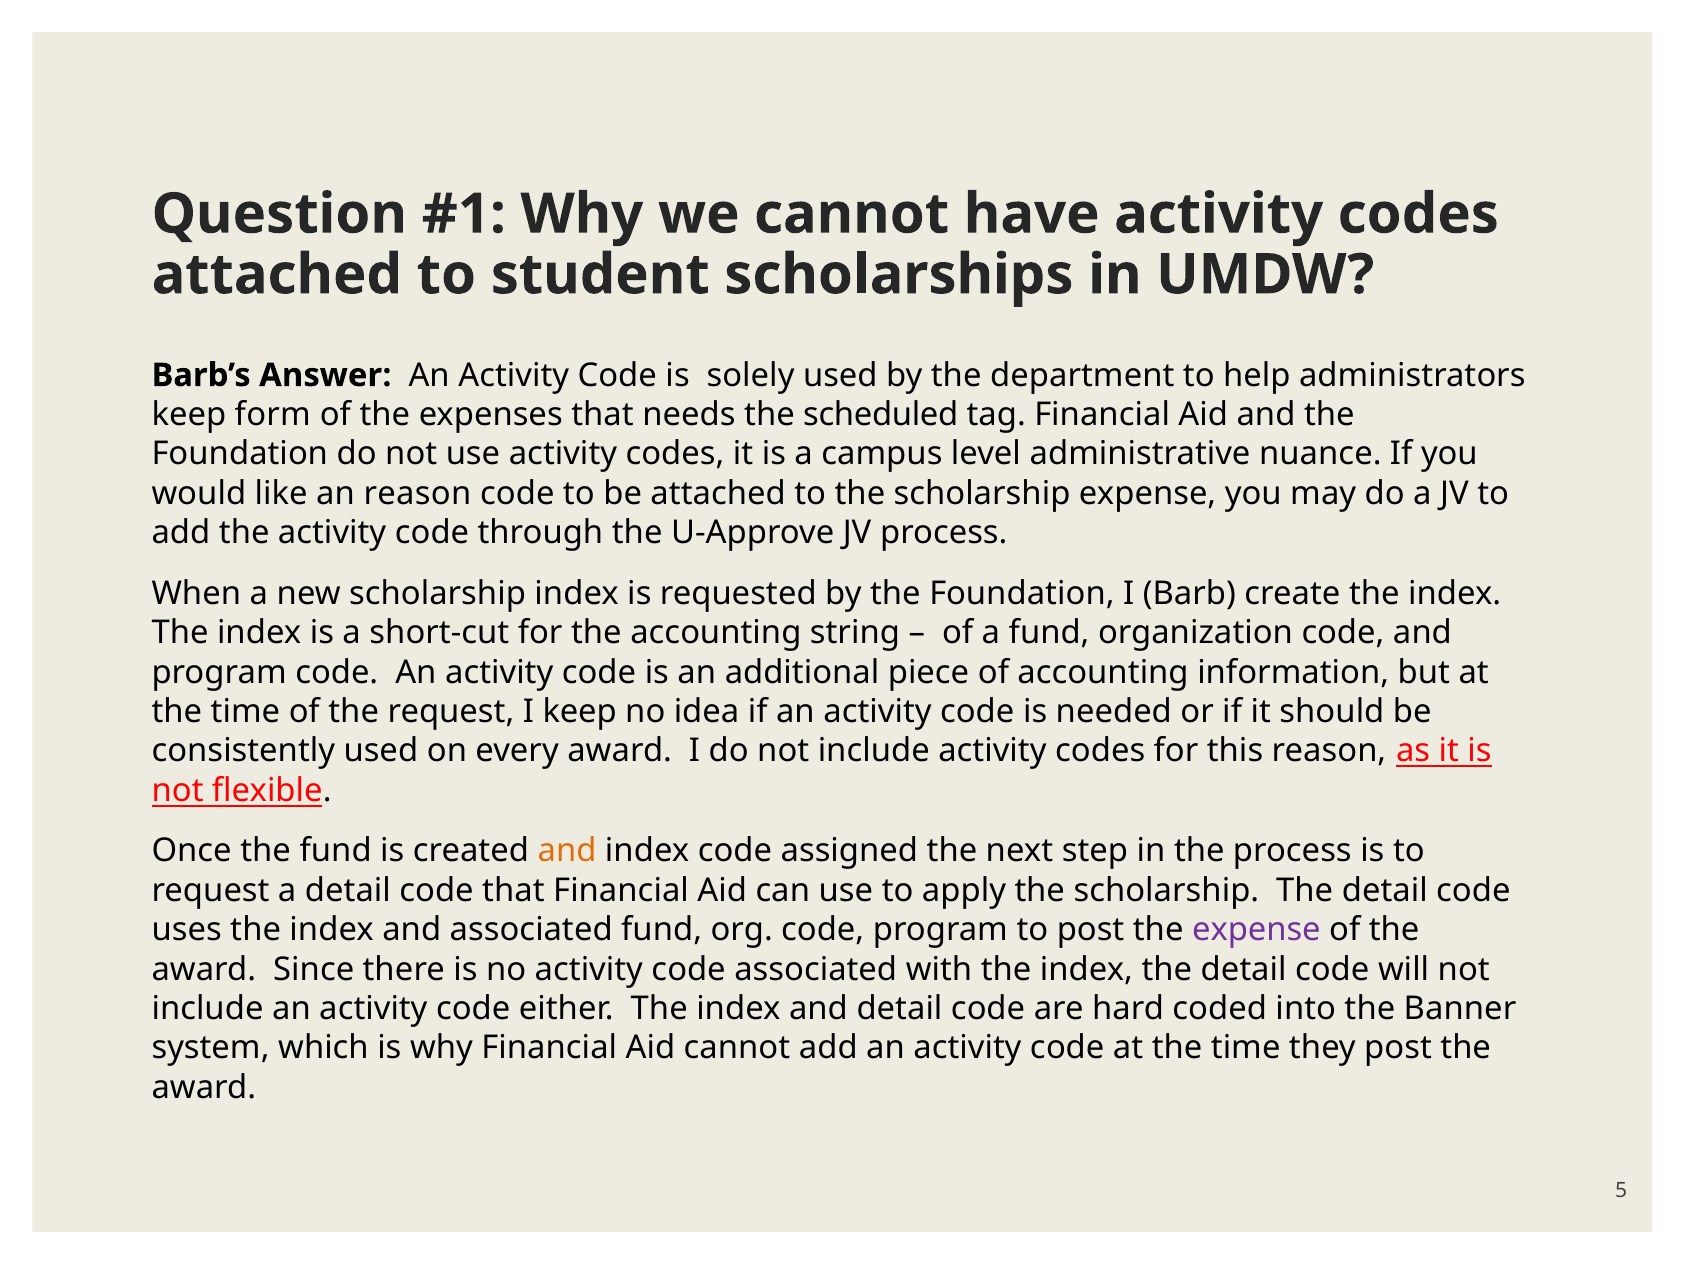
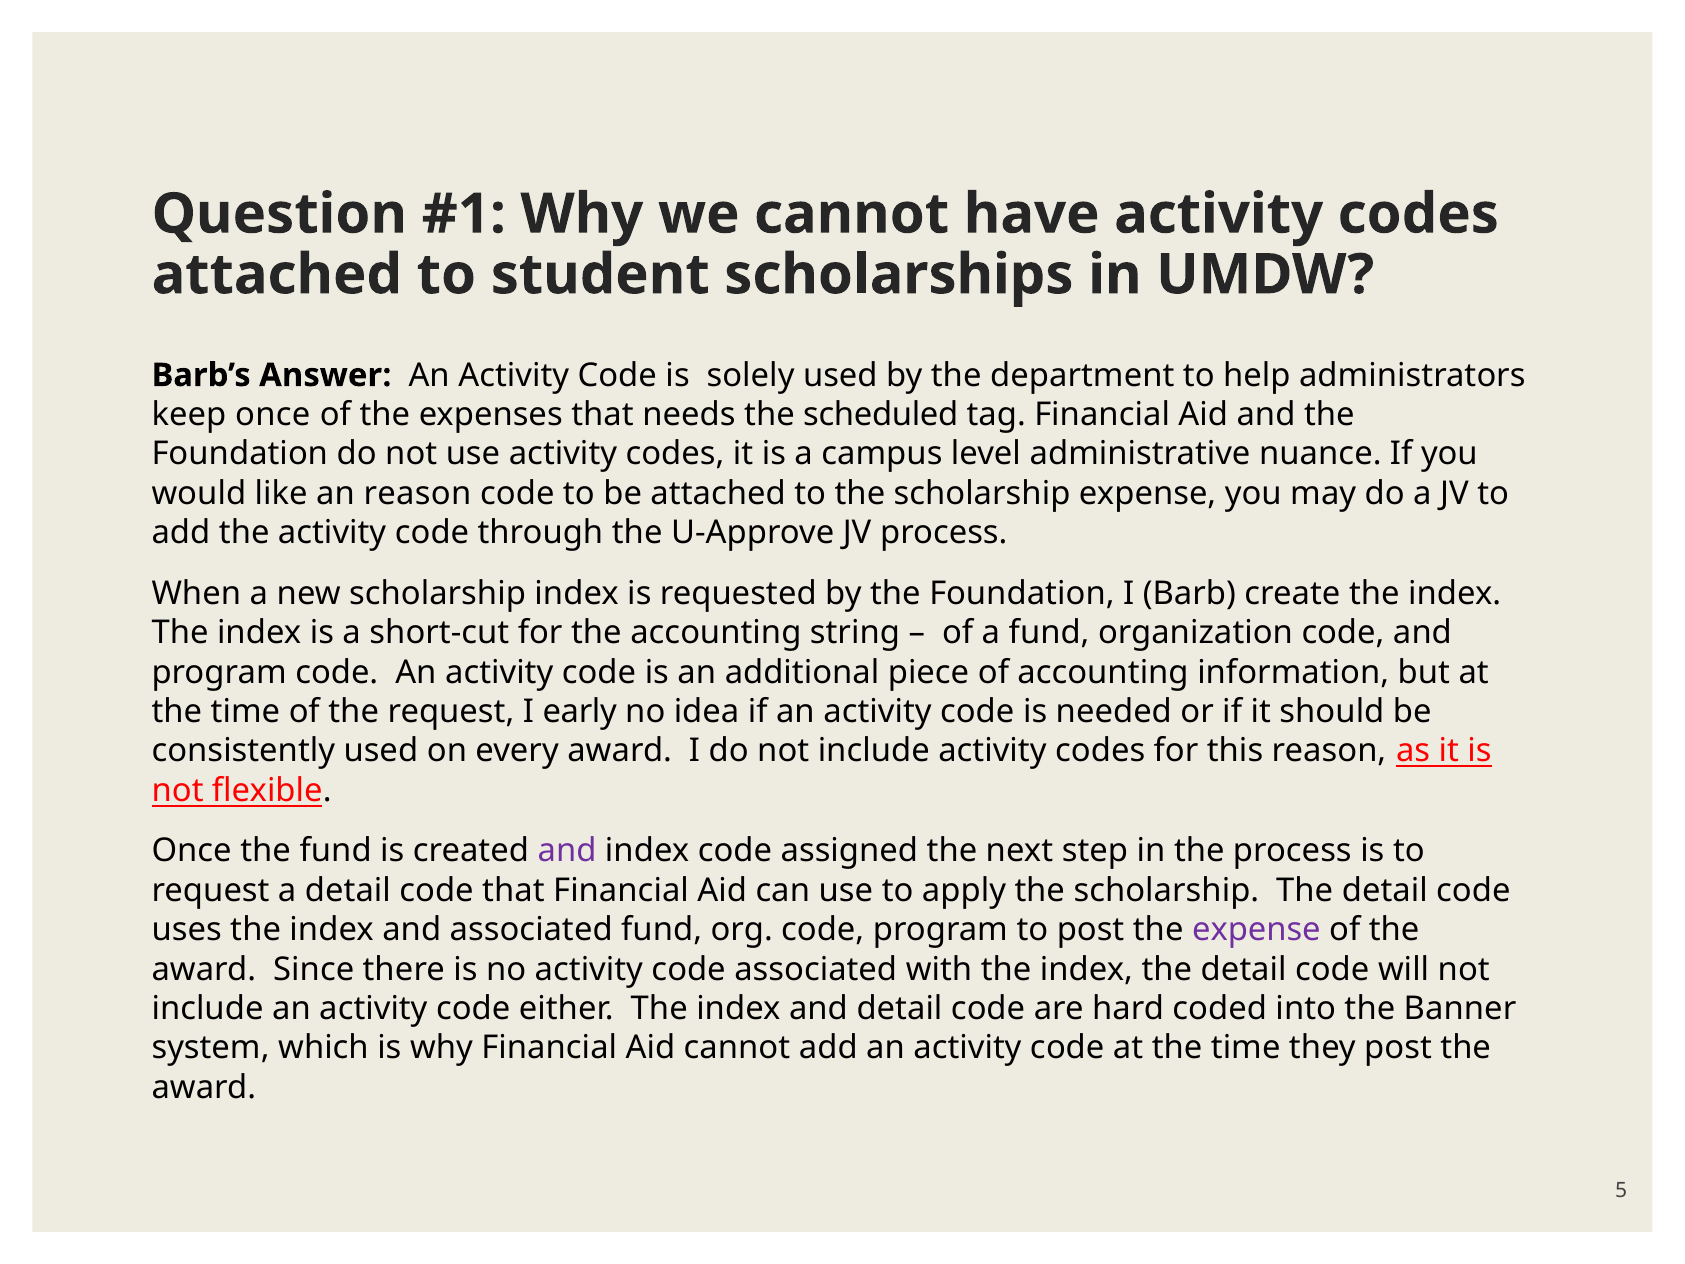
keep form: form -> once
I keep: keep -> early
and at (567, 851) colour: orange -> purple
